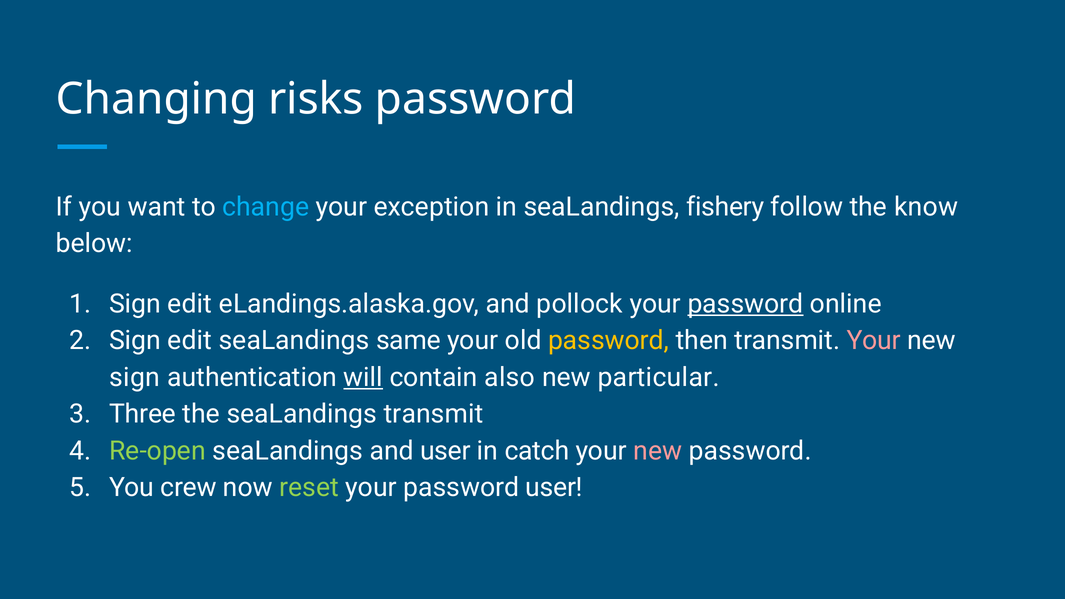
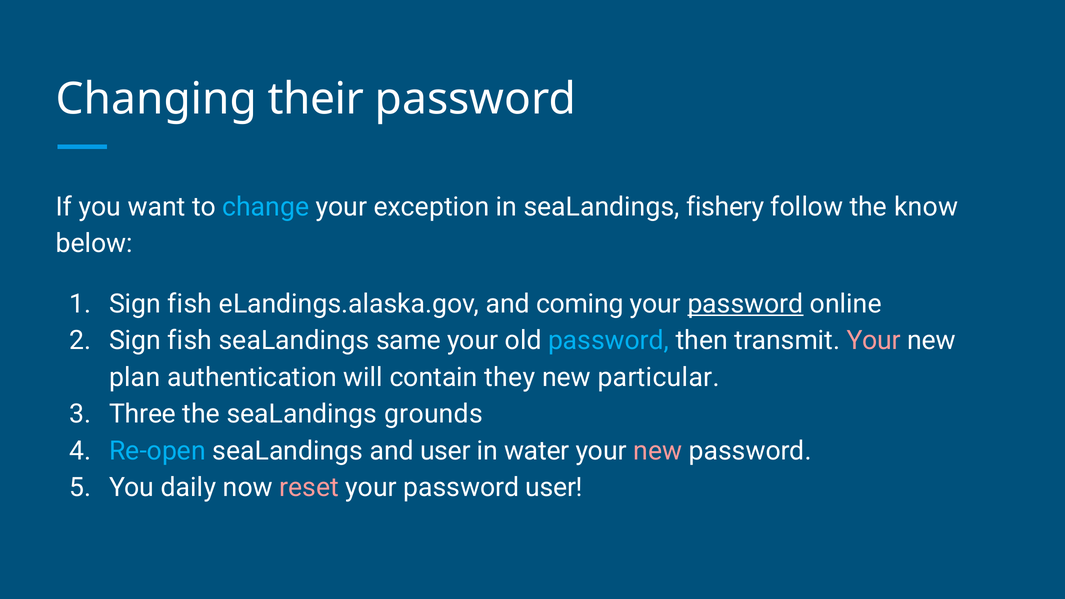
risks: risks -> their
edit at (190, 304): edit -> fish
pollock: pollock -> coming
edit at (190, 341): edit -> fish
password at (609, 341) colour: yellow -> light blue
sign at (135, 377): sign -> plan
will underline: present -> none
also: also -> they
seaLandings transmit: transmit -> grounds
Re-open colour: light green -> light blue
catch: catch -> water
crew: crew -> daily
reset colour: light green -> pink
